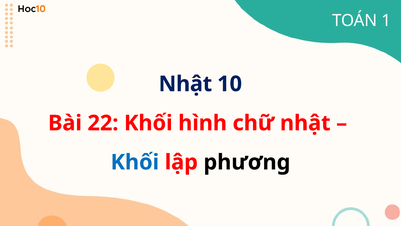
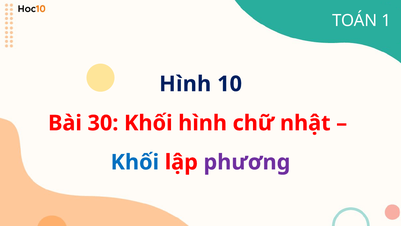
Nhật at (185, 84): Nhật -> Hình
22: 22 -> 30
phương colour: black -> purple
